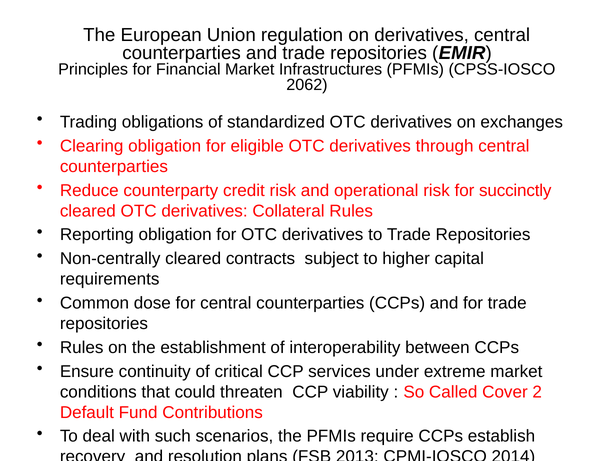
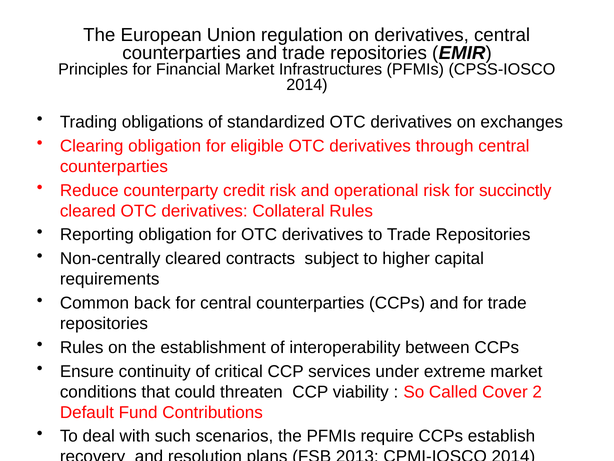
2062 at (307, 85): 2062 -> 2014
dose: dose -> back
